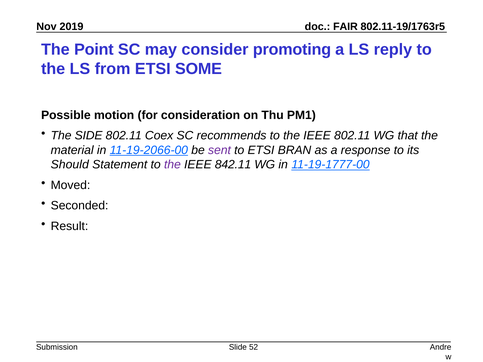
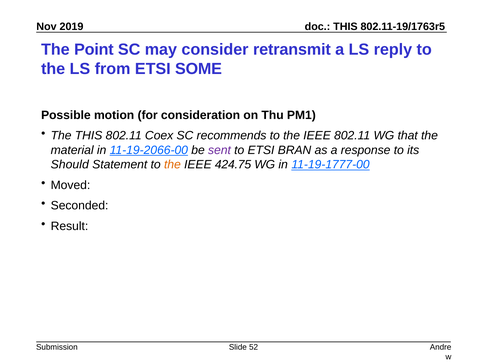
FAIR at (345, 27): FAIR -> THIS
promoting: promoting -> retransmit
The SIDE: SIDE -> THIS
the at (172, 165) colour: purple -> orange
842.11: 842.11 -> 424.75
